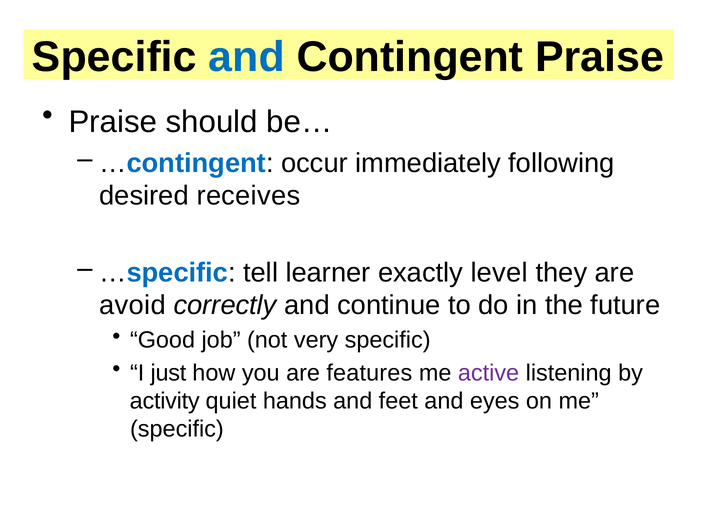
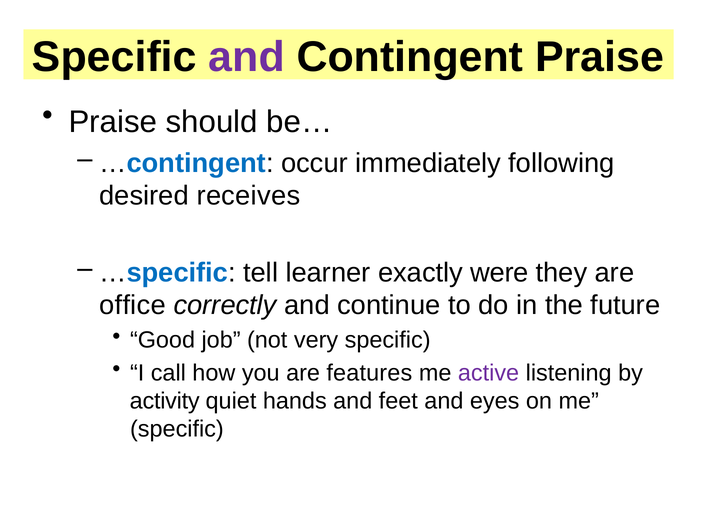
and at (247, 57) colour: blue -> purple
level: level -> were
avoid: avoid -> office
just: just -> call
